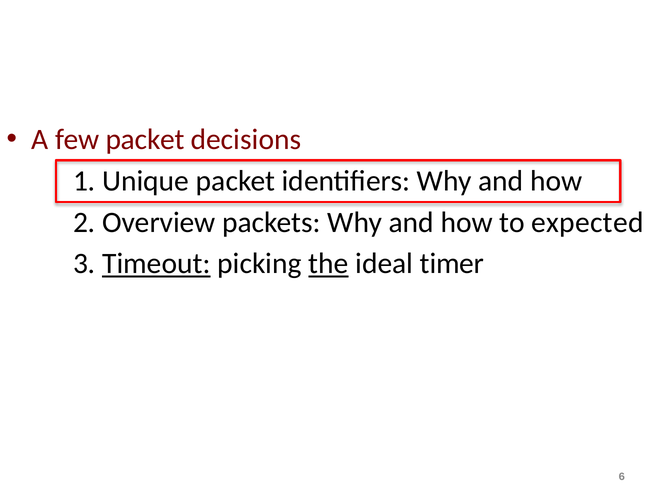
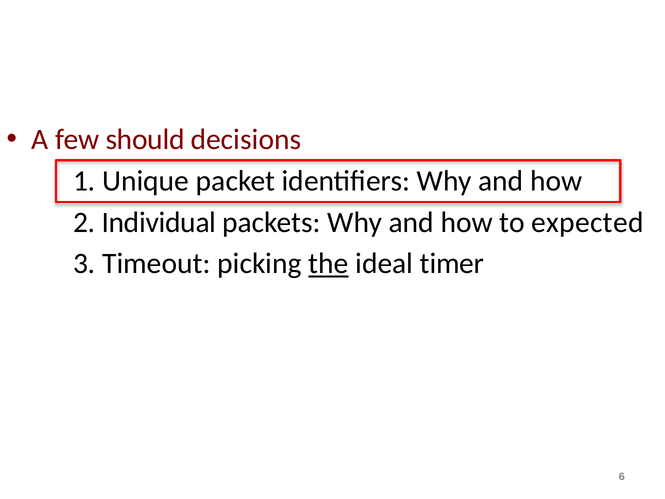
few packet: packet -> should
Overview: Overview -> Individual
Timeout underline: present -> none
